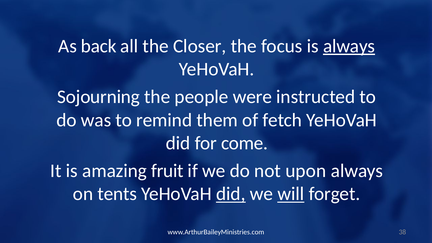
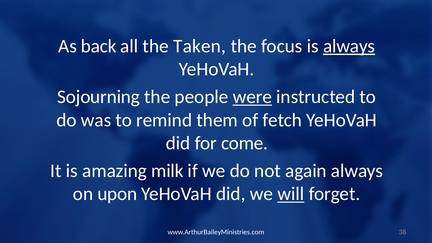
Closer: Closer -> Taken
were underline: none -> present
fruit: fruit -> milk
upon: upon -> again
tents: tents -> upon
did at (231, 194) underline: present -> none
